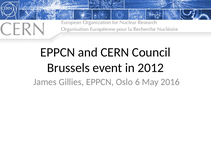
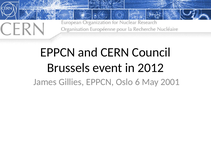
2016: 2016 -> 2001
